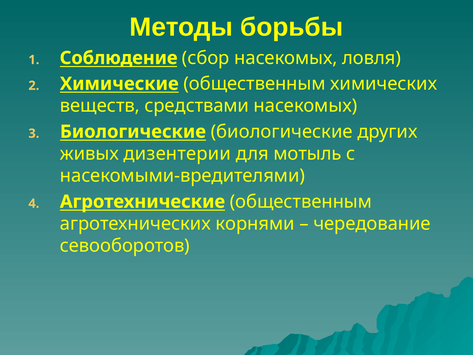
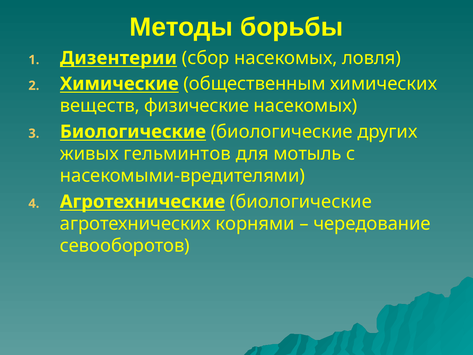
Соблюдение: Соблюдение -> Дизентерии
средствами: средствами -> физические
дизентерии: дизентерии -> гельминтов
Агротехнические общественным: общественным -> биологические
